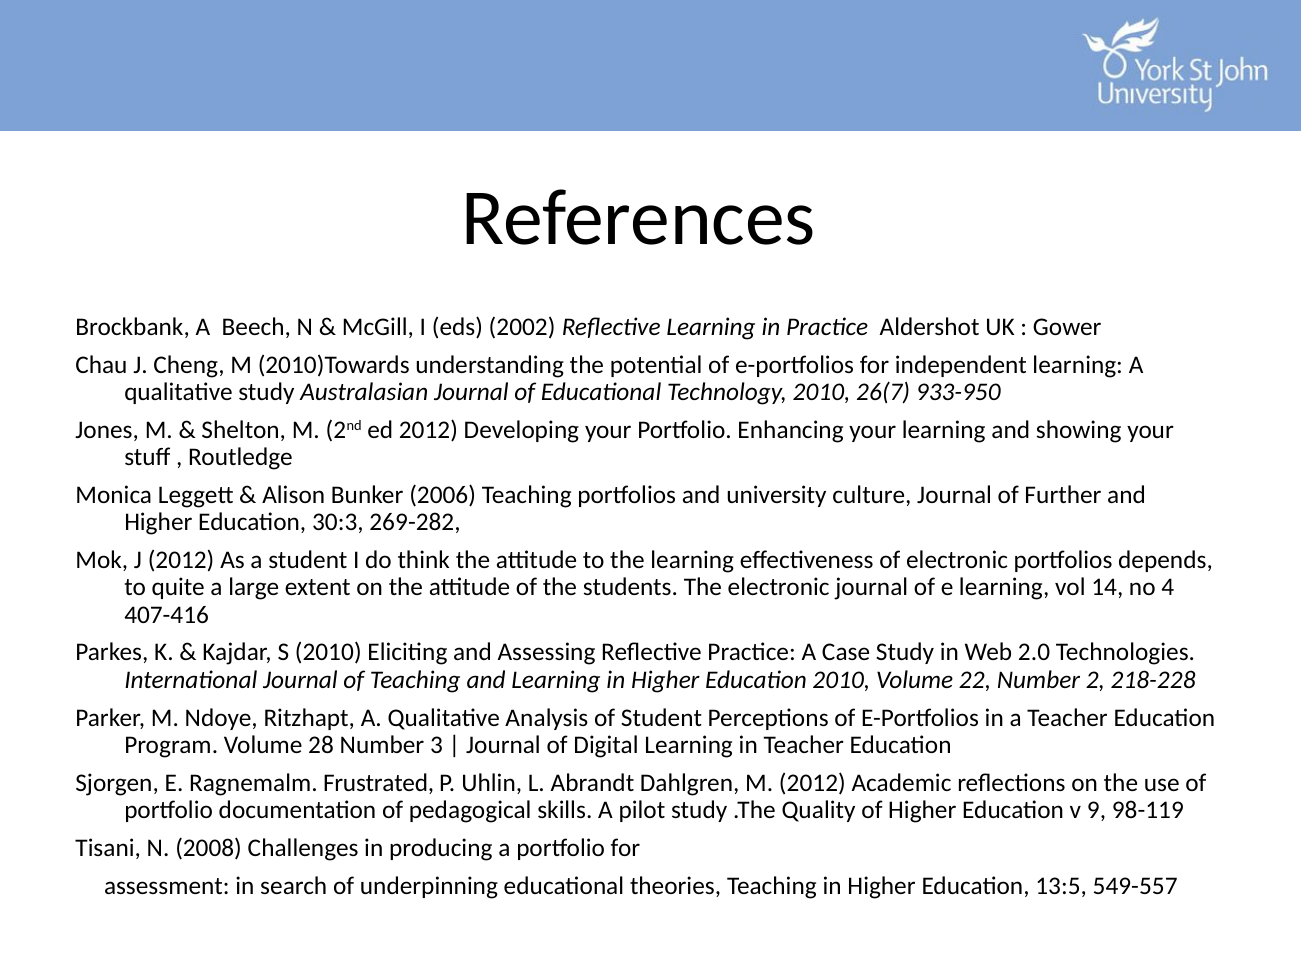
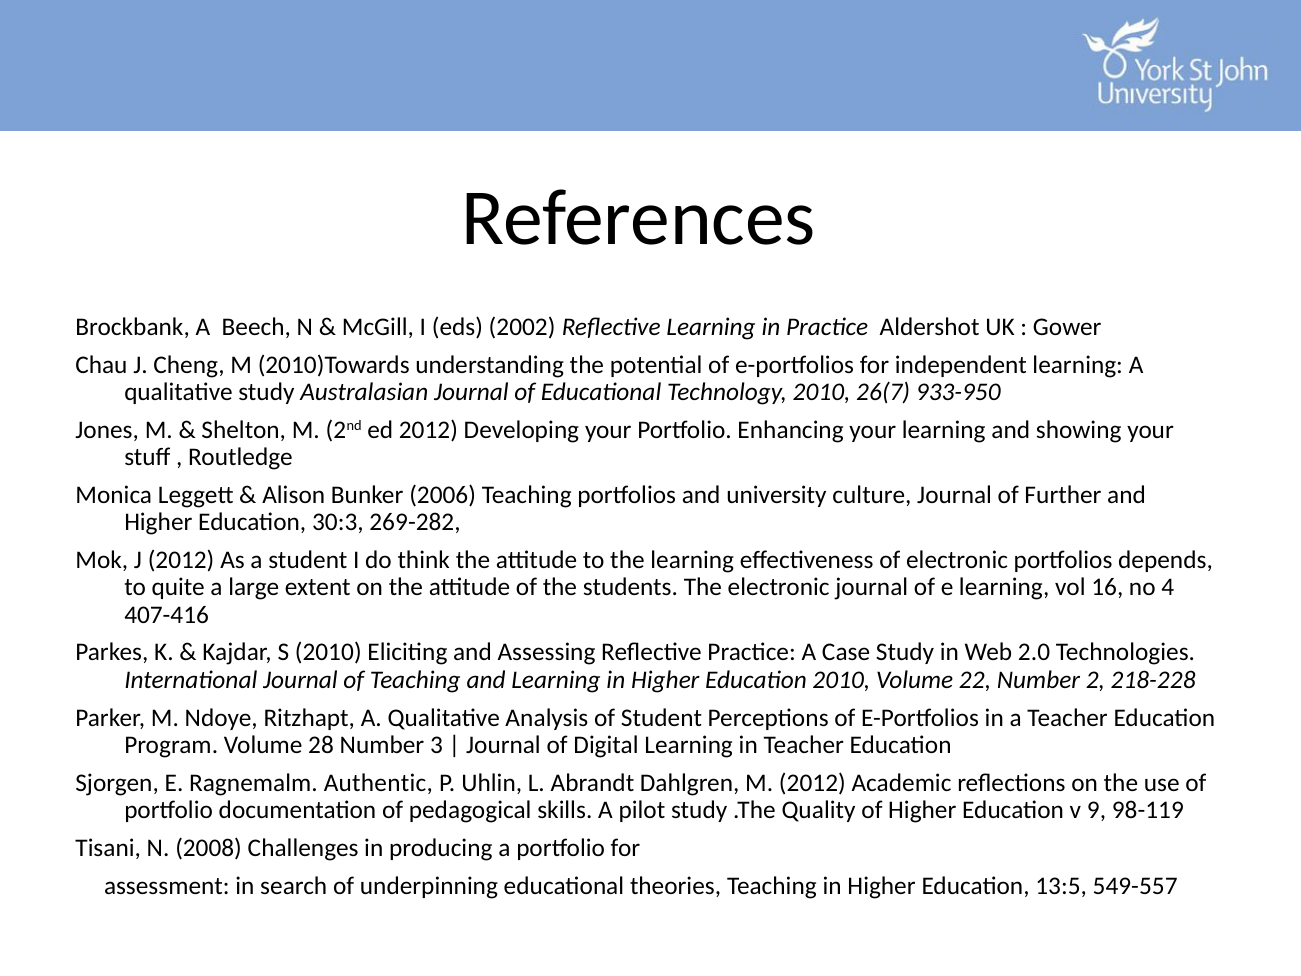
14: 14 -> 16
Frustrated: Frustrated -> Authentic
